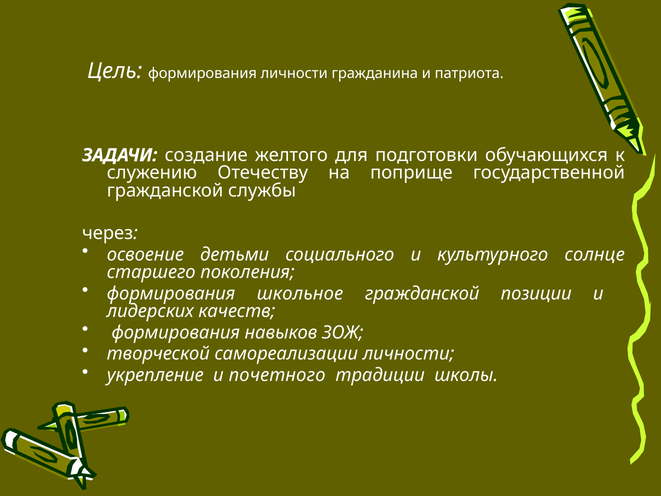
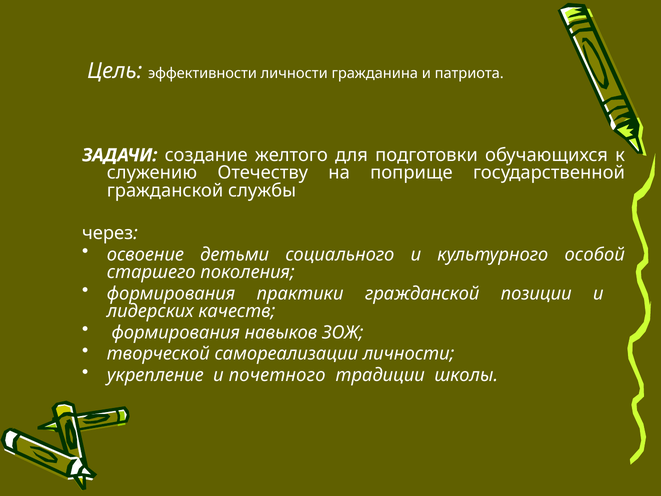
Цель формирования: формирования -> эффективности
солнце: солнце -> особой
школьное: школьное -> практики
